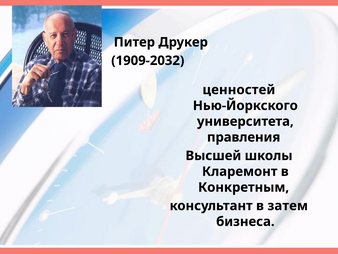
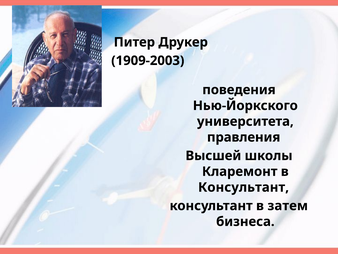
1909-2032: 1909-2032 -> 1909-2003
ценностей: ценностей -> поведения
Конкретным at (244, 187): Конкретным -> Консультант
